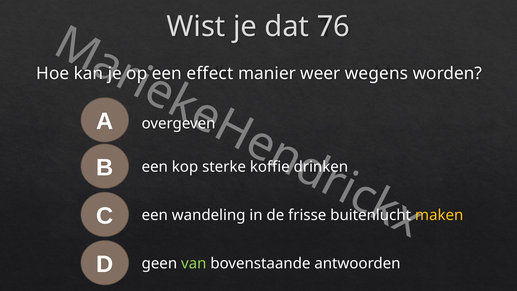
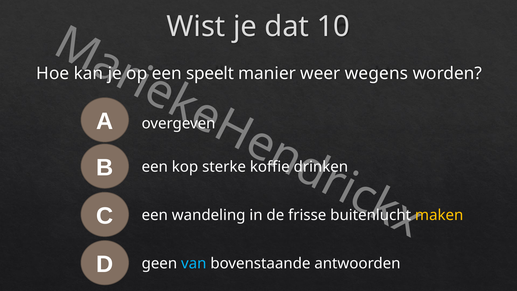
76: 76 -> 10
effect: effect -> speelt
van colour: light green -> light blue
